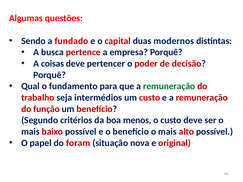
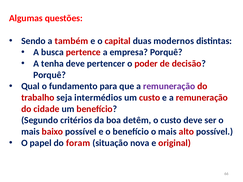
fundado: fundado -> também
coisas: coisas -> tenha
remuneração at (169, 86) colour: green -> purple
função: função -> cidade
menos: menos -> detêm
